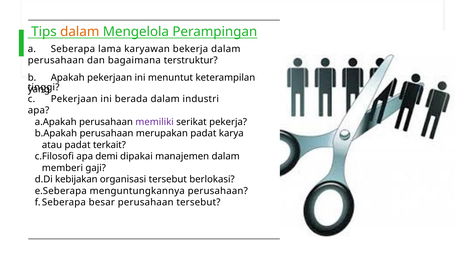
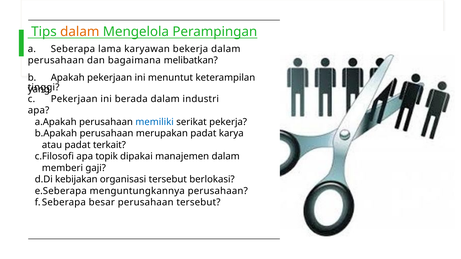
terstruktur: terstruktur -> melibatkan
memiliki colour: purple -> blue
demi: demi -> topik
